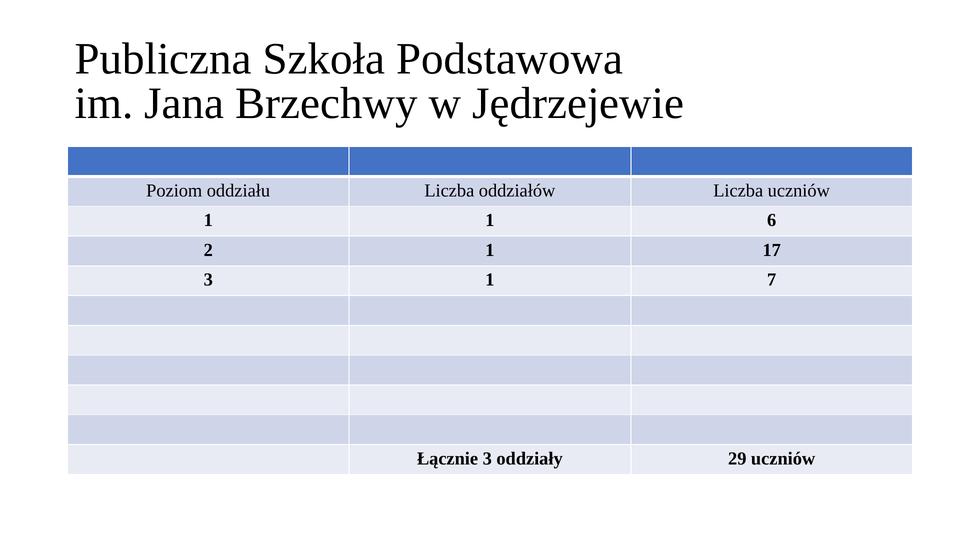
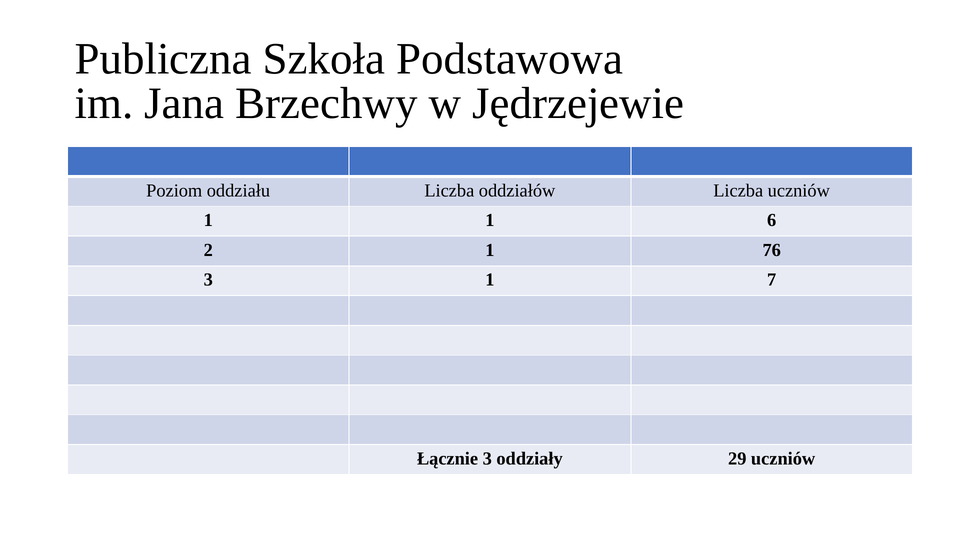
17: 17 -> 76
